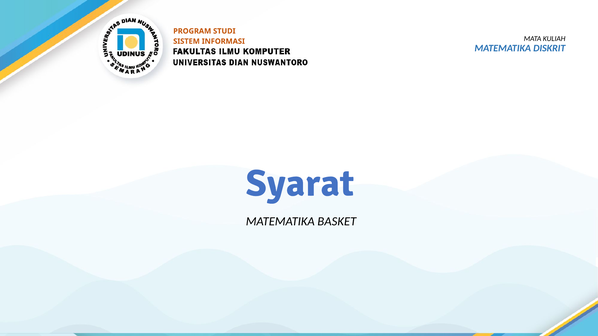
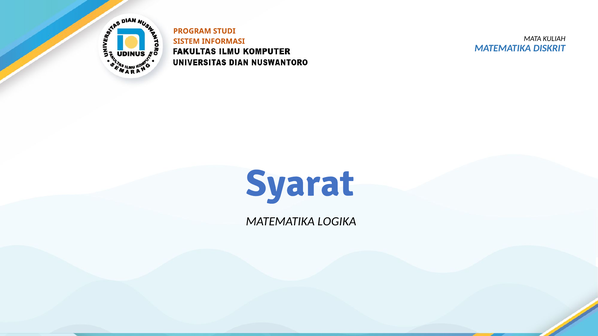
BASKET: BASKET -> LOGIKA
